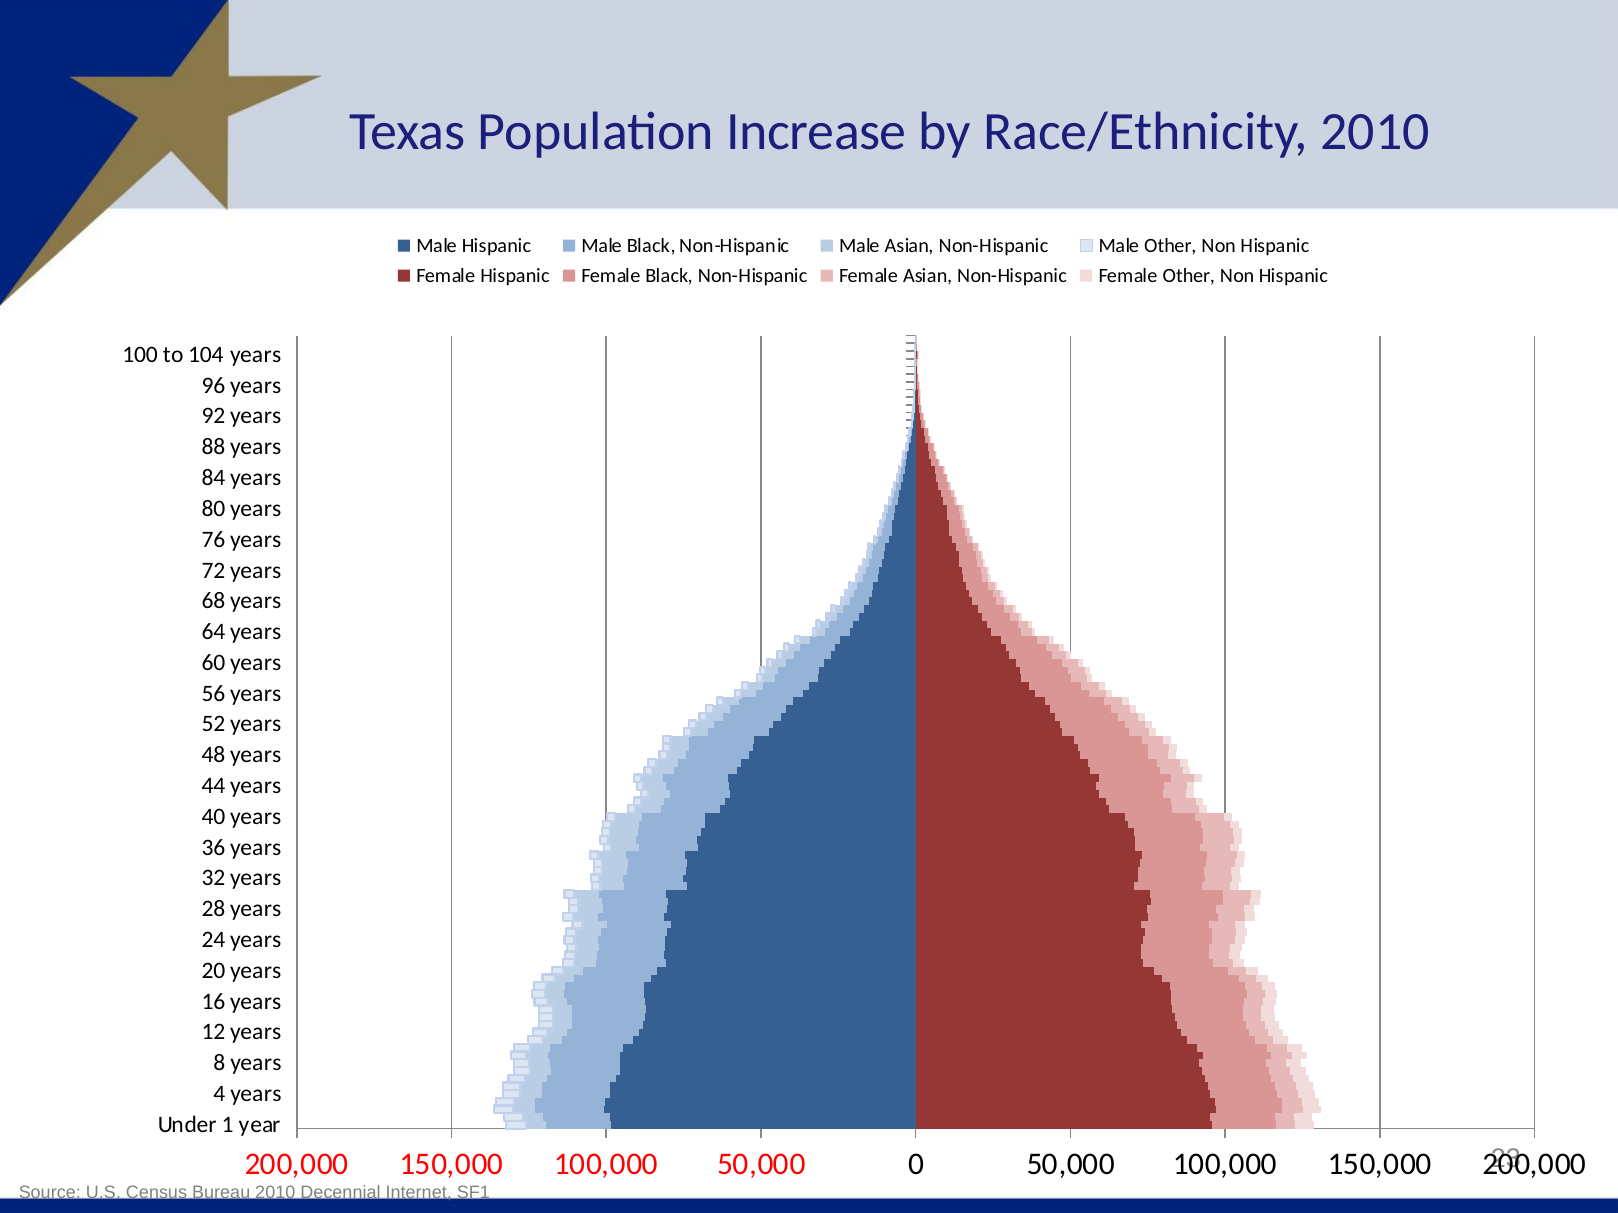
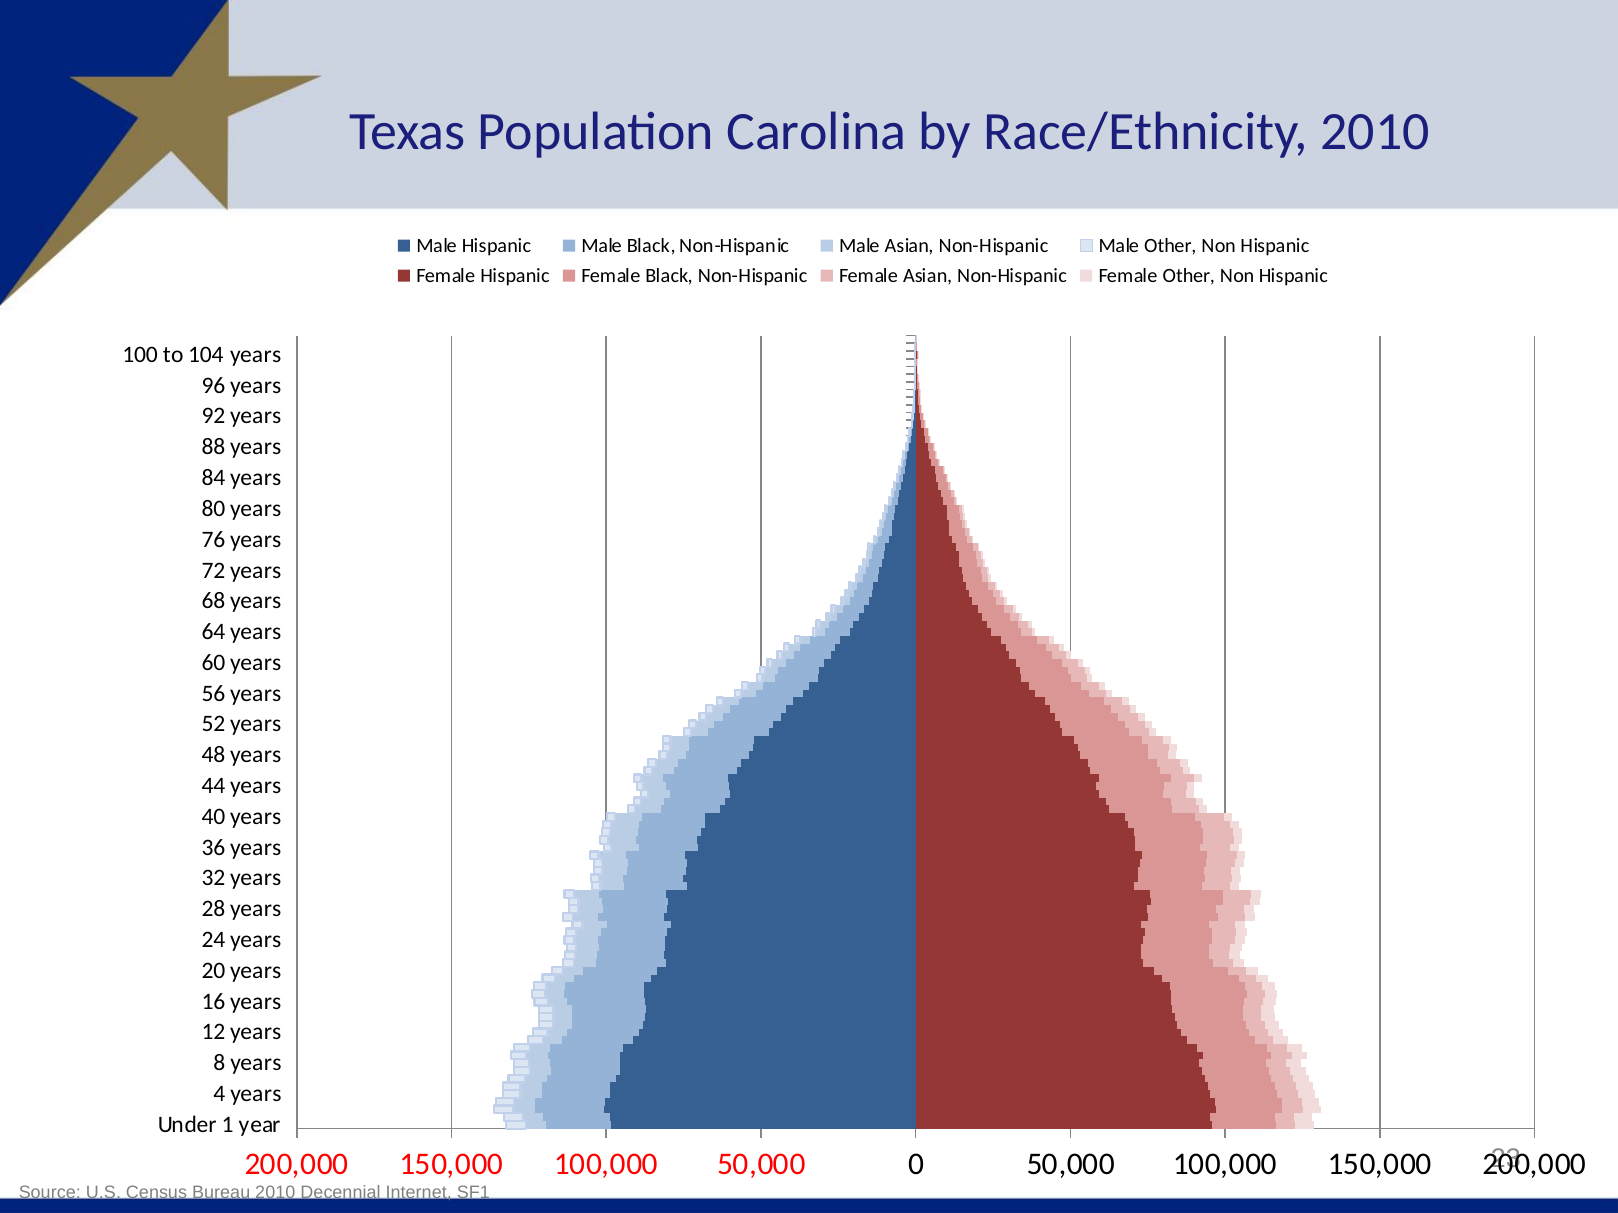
Increase: Increase -> Carolina
